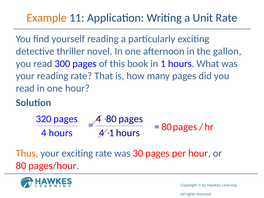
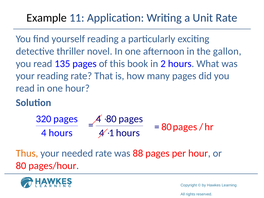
Example colour: orange -> black
300: 300 -> 135
1: 1 -> 2
your exciting: exciting -> needed
30: 30 -> 88
